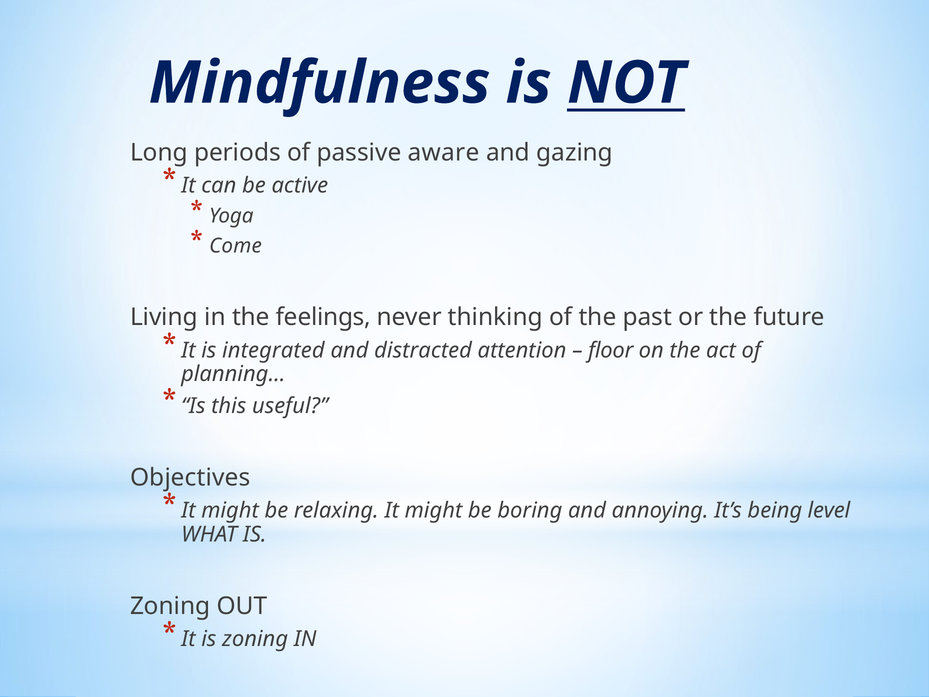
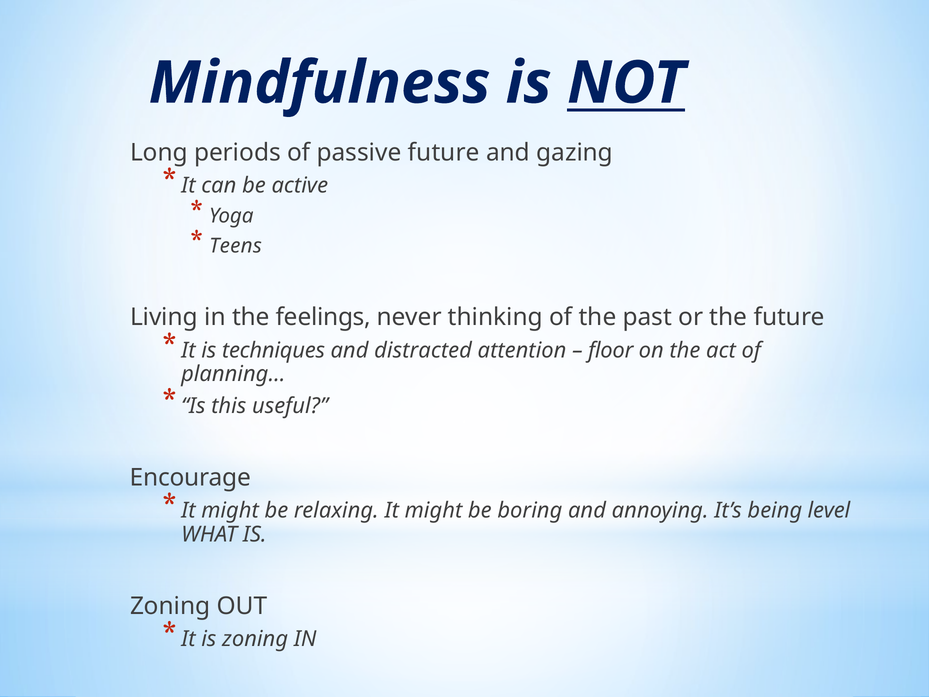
passive aware: aware -> future
Come: Come -> Teens
integrated: integrated -> techniques
Objectives: Objectives -> Encourage
